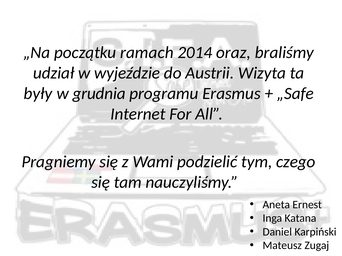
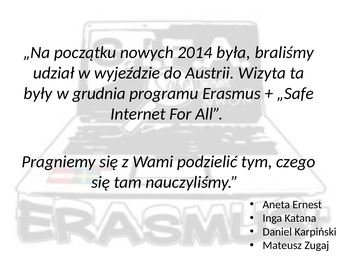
ramach: ramach -> nowych
oraz: oraz -> była
